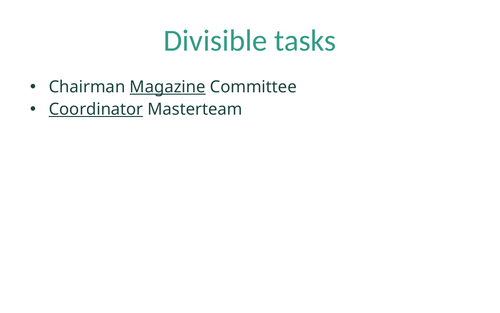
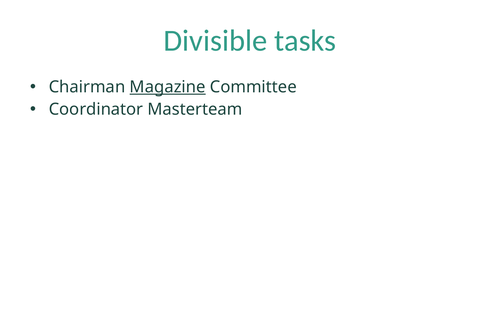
Coordinator underline: present -> none
